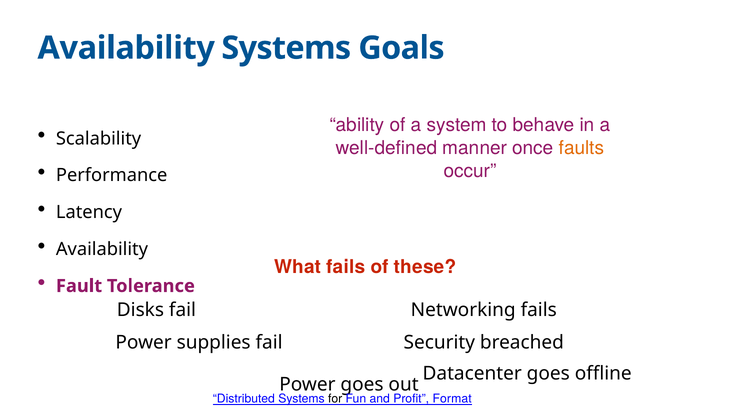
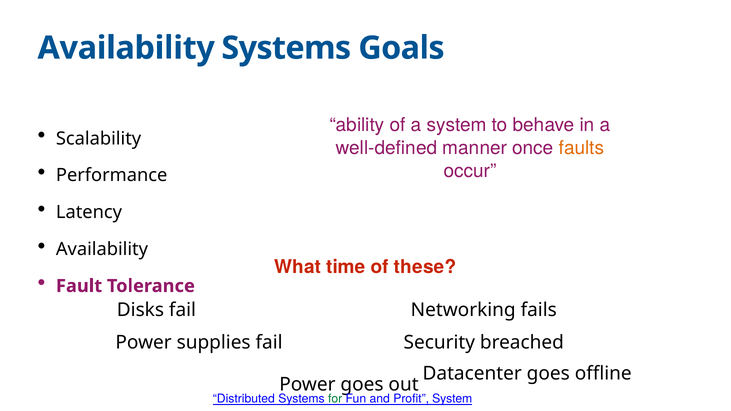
What fails: fails -> time
for colour: black -> green
Profit Format: Format -> System
